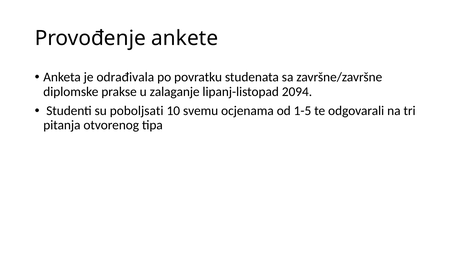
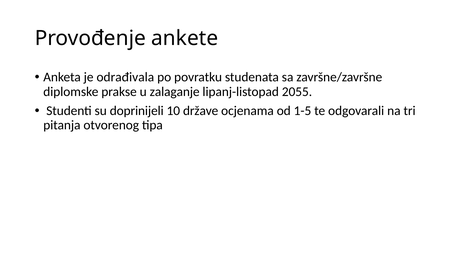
2094: 2094 -> 2055
poboljsati: poboljsati -> doprinijeli
svemu: svemu -> države
